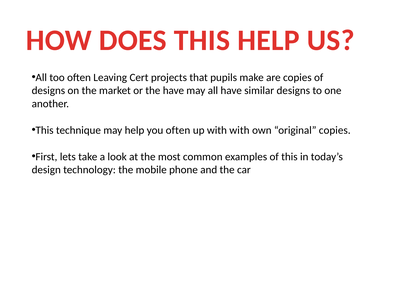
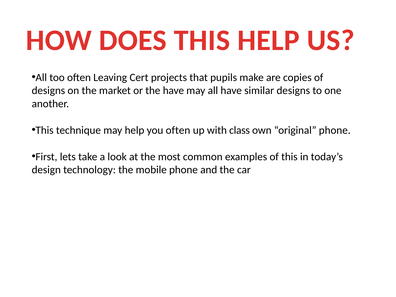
with with: with -> class
original copies: copies -> phone
